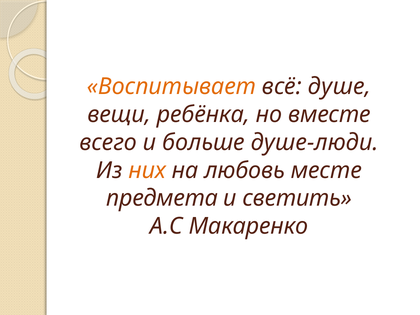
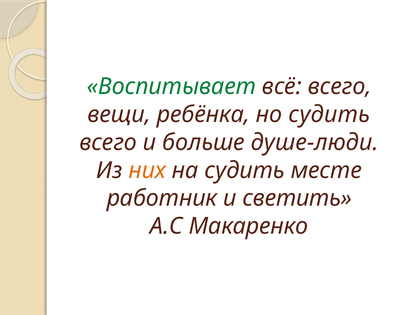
Воспитывает colour: orange -> green
всё душе: душе -> всего
но вместе: вместе -> судить
на любовь: любовь -> судить
предмета: предмета -> работник
